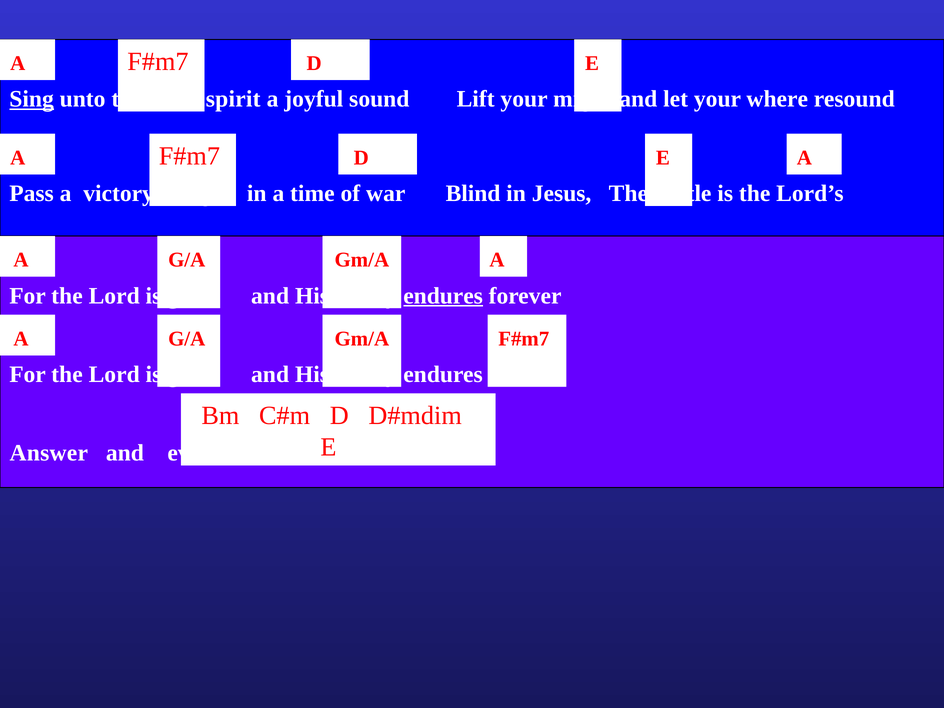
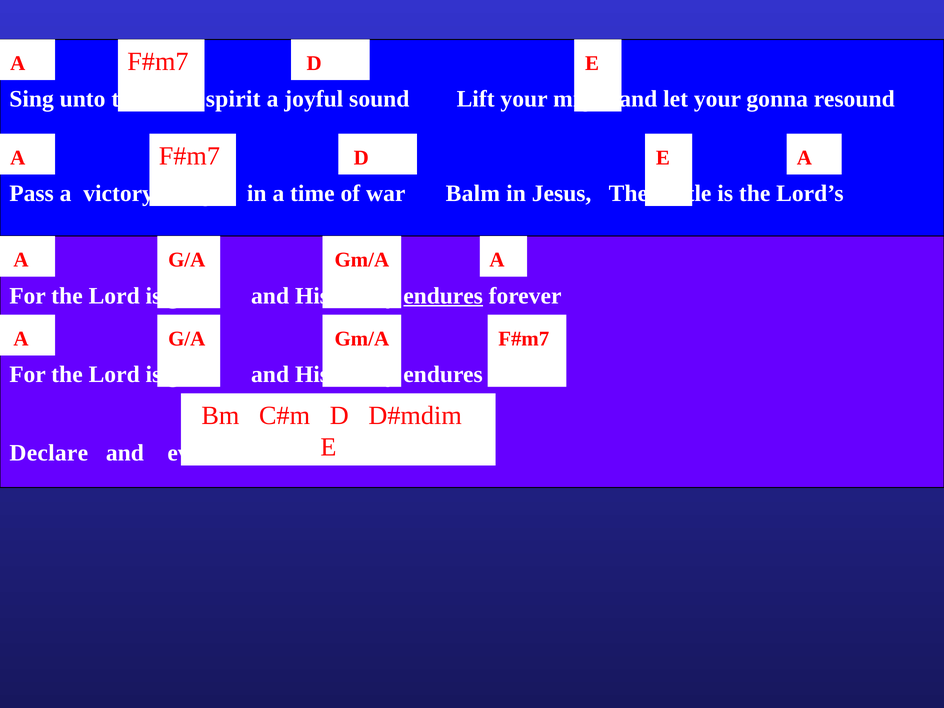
Sing underline: present -> none
where: where -> gonna
Blind: Blind -> Balm
Answer: Answer -> Declare
